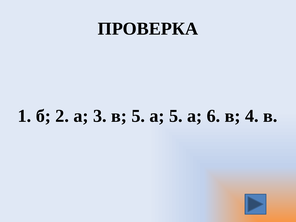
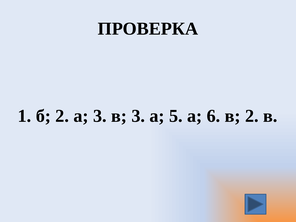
в 5: 5 -> 3
в 4: 4 -> 2
